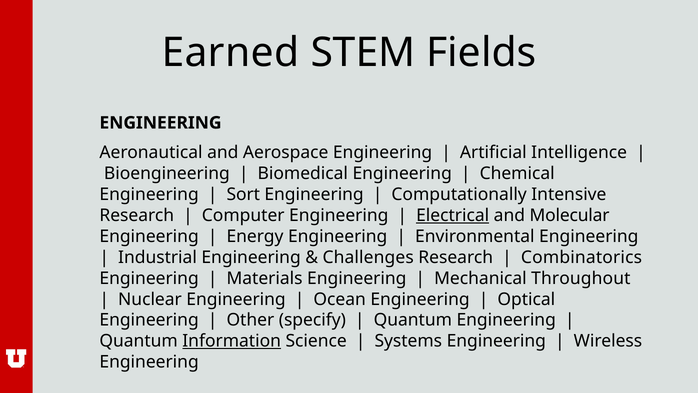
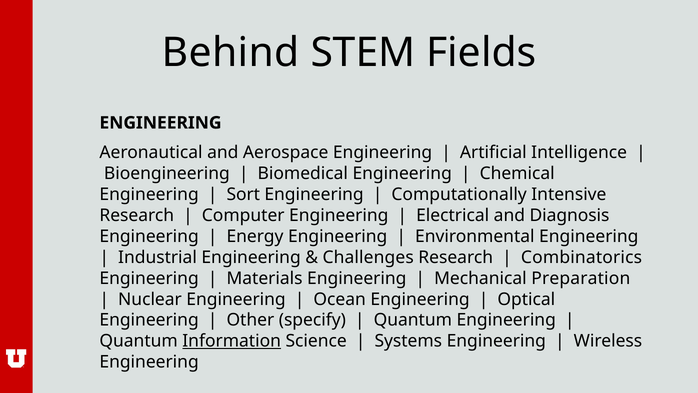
Earned: Earned -> Behind
Electrical underline: present -> none
Molecular: Molecular -> Diagnosis
Throughout: Throughout -> Preparation
